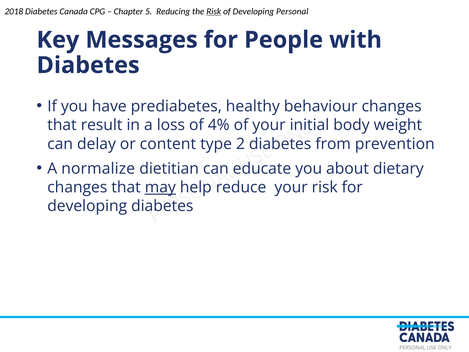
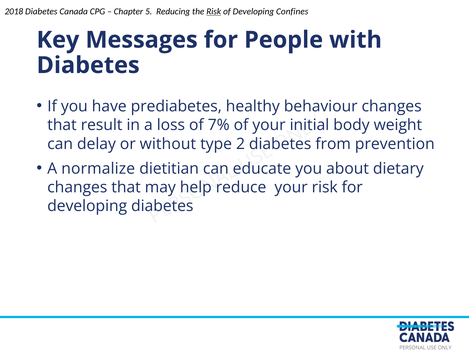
Developing Personal: Personal -> Confines
4%: 4% -> 7%
content: content -> without
may underline: present -> none
